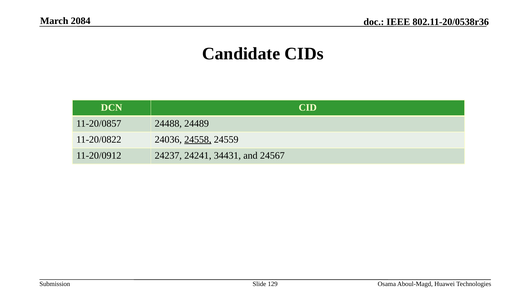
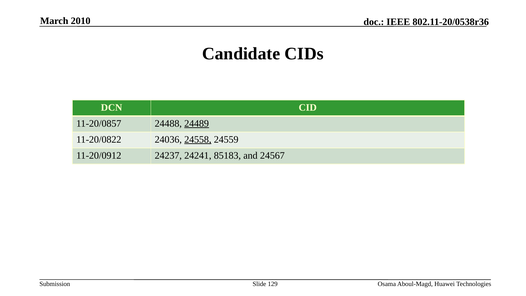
2084: 2084 -> 2010
24489 underline: none -> present
34431: 34431 -> 85183
